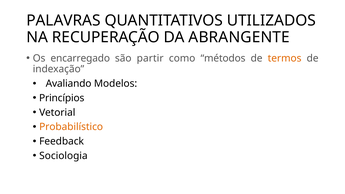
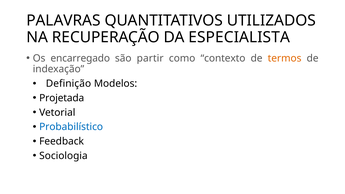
ABRANGENTE: ABRANGENTE -> ESPECIALISTA
métodos: métodos -> contexto
Avaliando: Avaliando -> Definição
Princípios: Princípios -> Projetada
Probabilístico colour: orange -> blue
